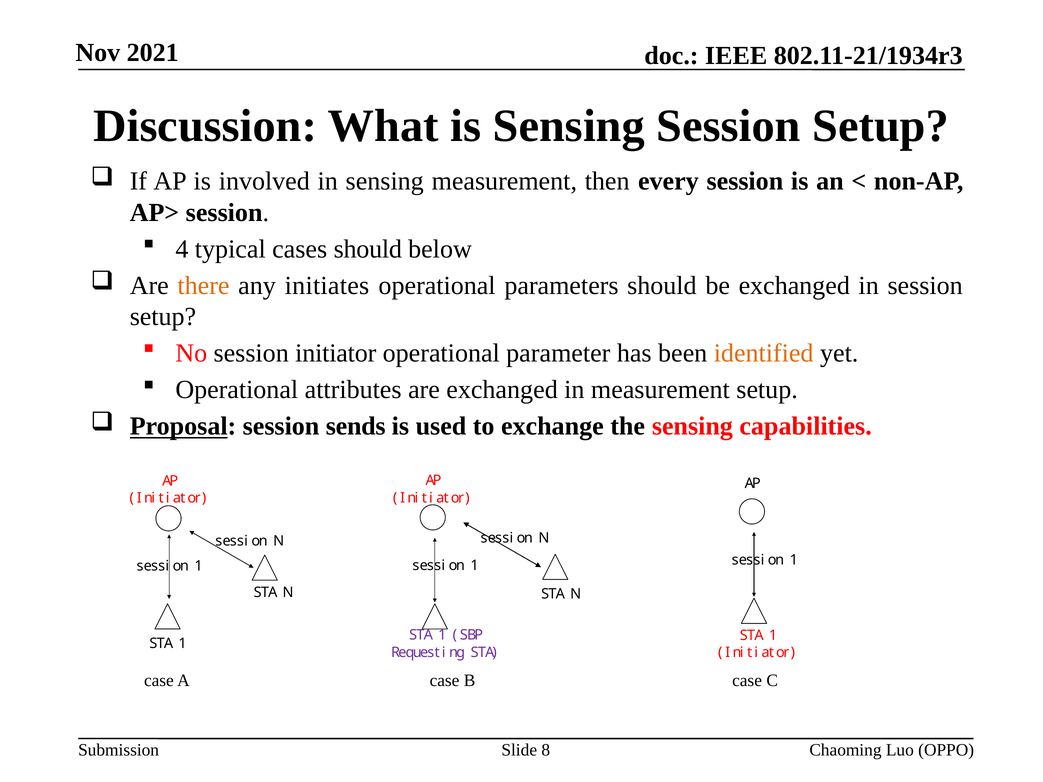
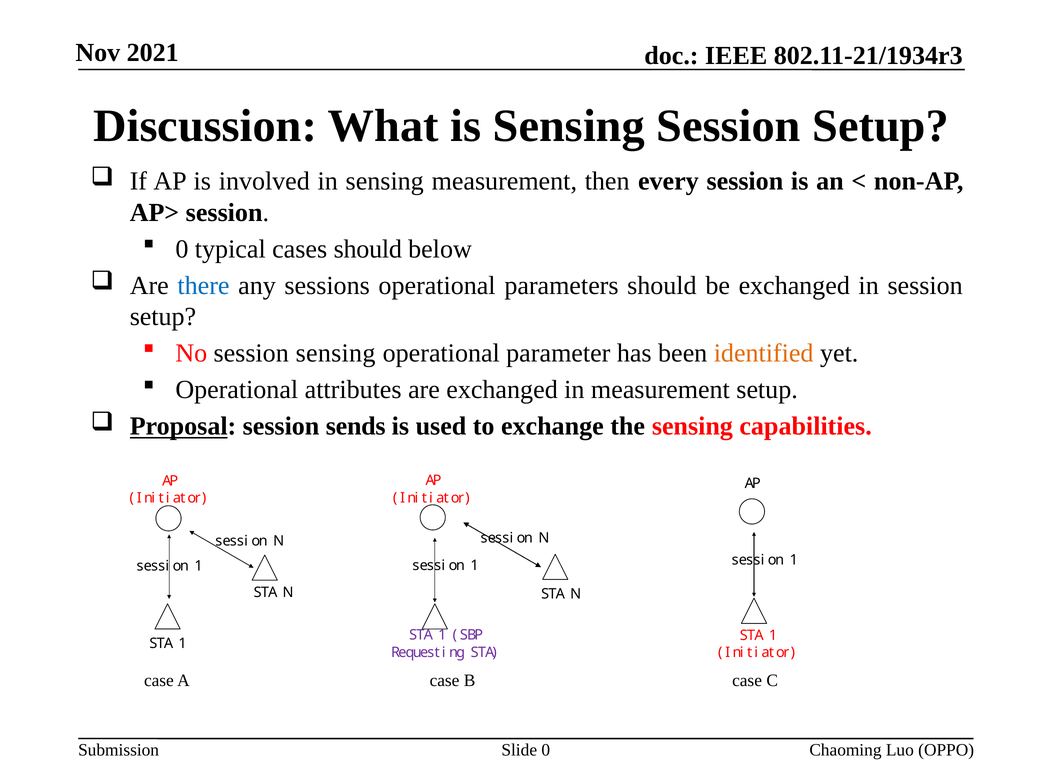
4 at (182, 249): 4 -> 0
there colour: orange -> blue
initiates: initiates -> sessions
session initiator: initiator -> sensing
Slide 8: 8 -> 0
